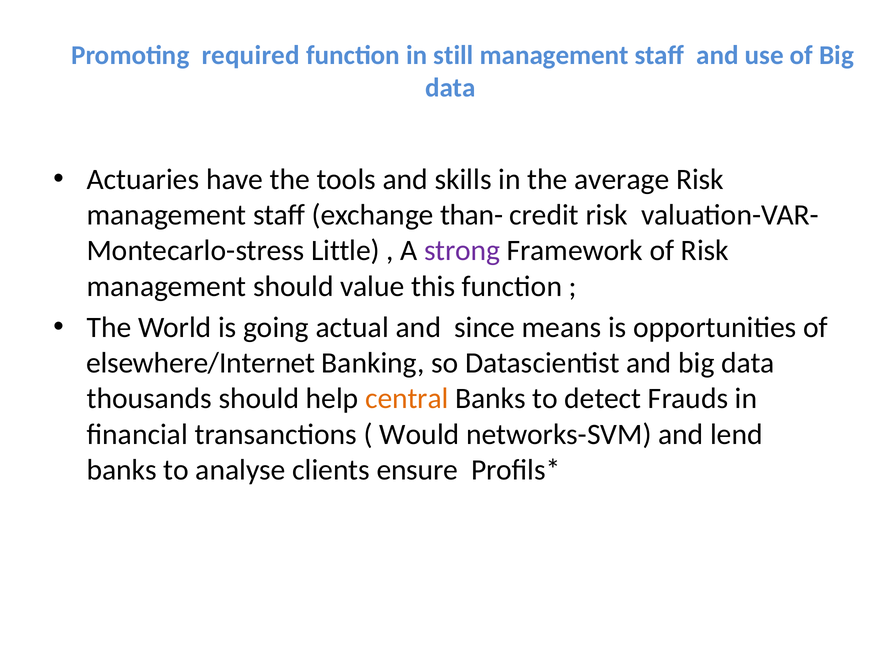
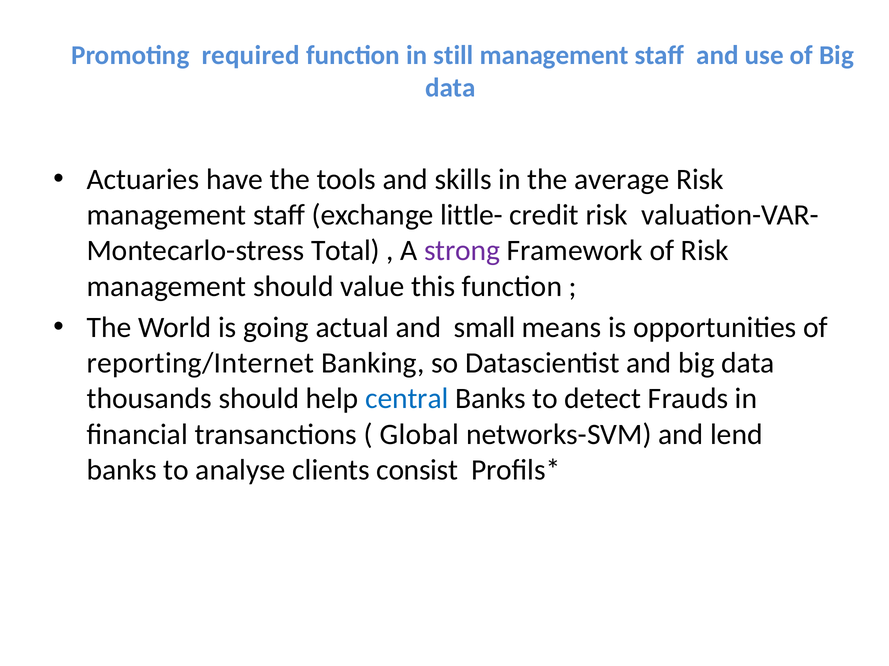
than-: than- -> little-
Little: Little -> Total
since: since -> small
elsewhere/Internet: elsewhere/Internet -> reporting/Internet
central colour: orange -> blue
Would: Would -> Global
ensure: ensure -> consist
